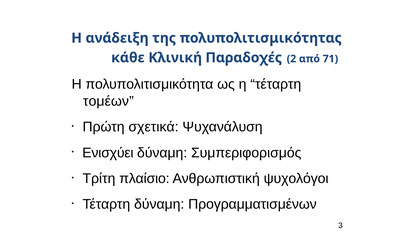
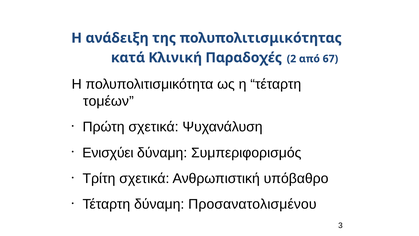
κάθε: κάθε -> κατά
71: 71 -> 67
Τρίτη πλαίσιο: πλαίσιο -> σχετικά
ψυχολόγοι: ψυχολόγοι -> υπόβαθρο
Προγραμματισμένων: Προγραμματισμένων -> Προσανατολισμένου
